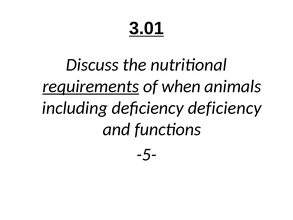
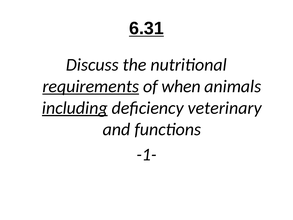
3.01: 3.01 -> 6.31
including underline: none -> present
deficiency deficiency: deficiency -> veterinary
-5-: -5- -> -1-
